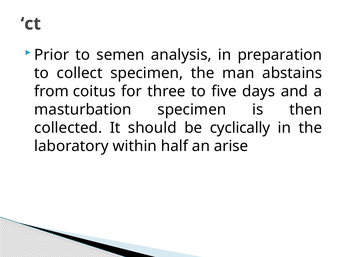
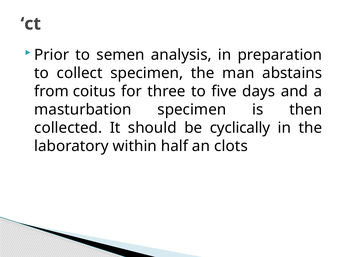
arise: arise -> clots
